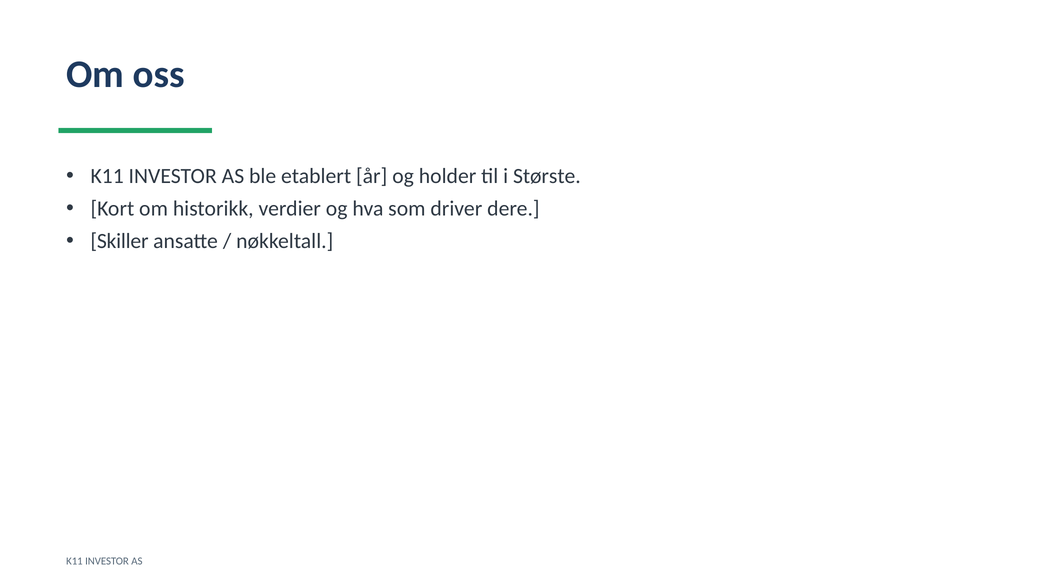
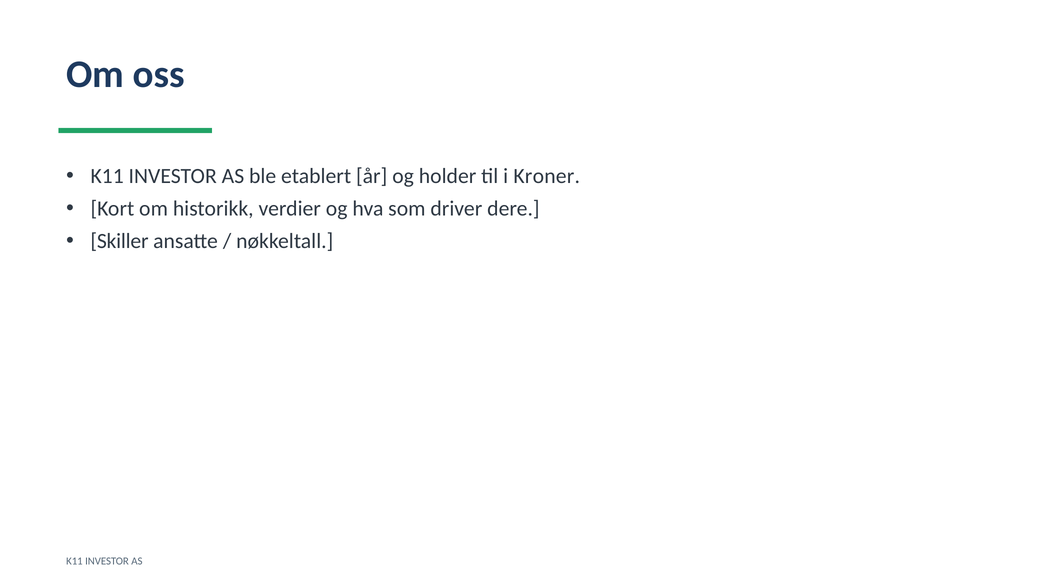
Største: Største -> Kroner
